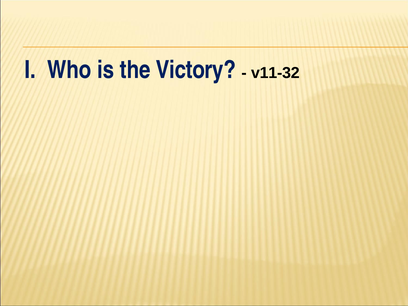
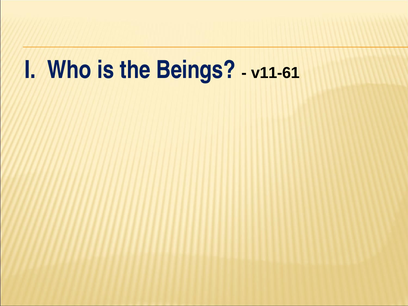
Victory: Victory -> Beings
v11-32: v11-32 -> v11-61
